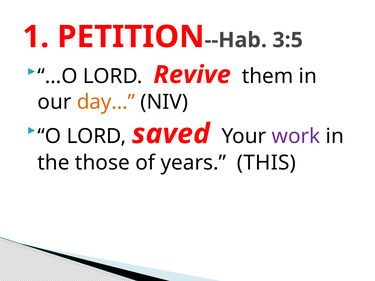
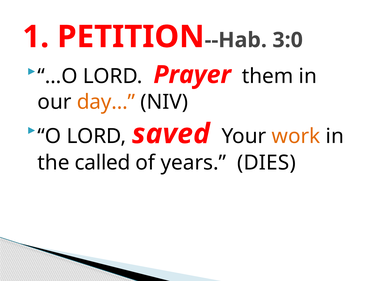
3:5: 3:5 -> 3:0
Revive: Revive -> Prayer
work colour: purple -> orange
those: those -> called
THIS: THIS -> DIES
